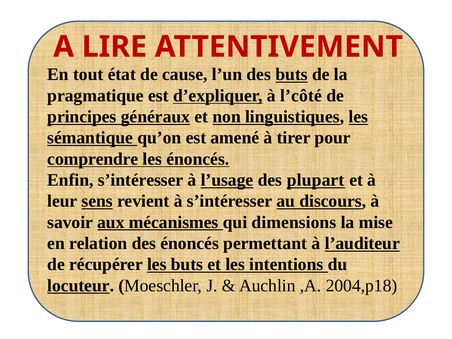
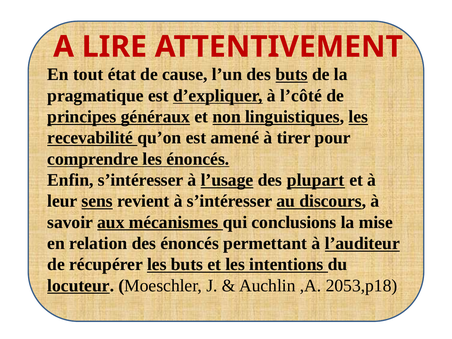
sémantique: sémantique -> recevabilité
dimensions: dimensions -> conclusions
2004,p18: 2004,p18 -> 2053,p18
